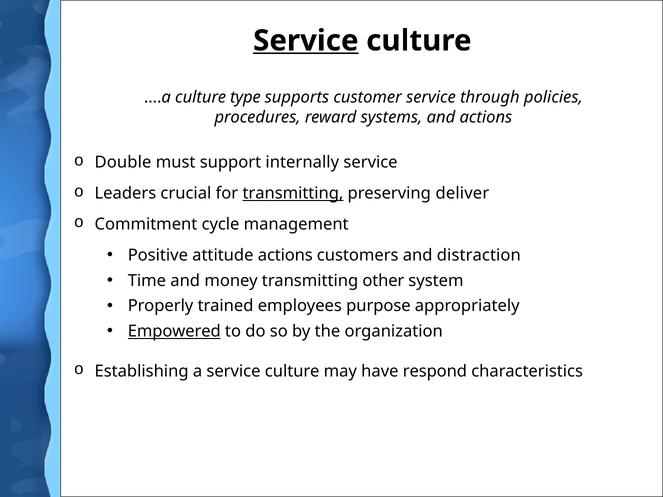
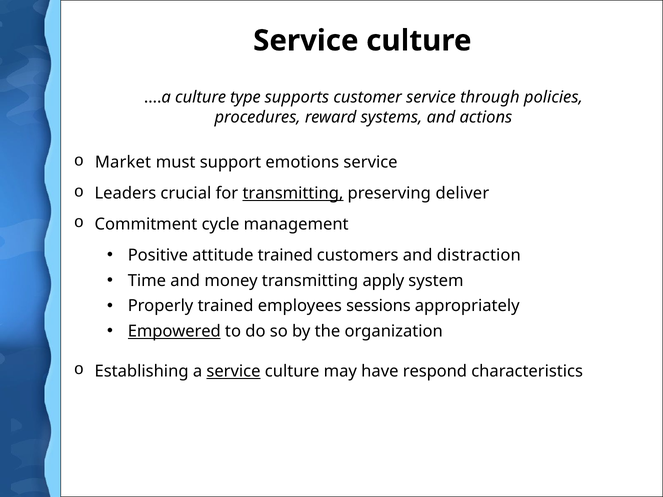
Service at (306, 41) underline: present -> none
Double: Double -> Market
internally: internally -> emotions
attitude actions: actions -> trained
other: other -> apply
purpose: purpose -> sessions
service at (233, 371) underline: none -> present
